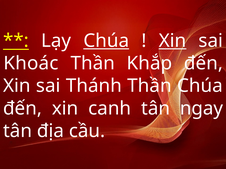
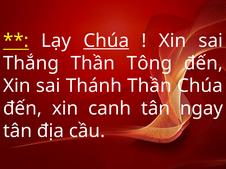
Xin at (173, 41) underline: present -> none
Khoác: Khoác -> Thắng
Khắp: Khắp -> Tông
